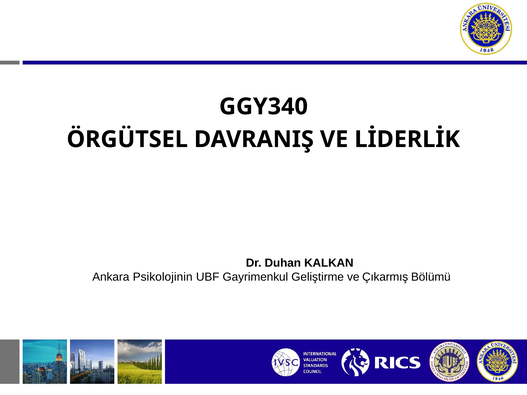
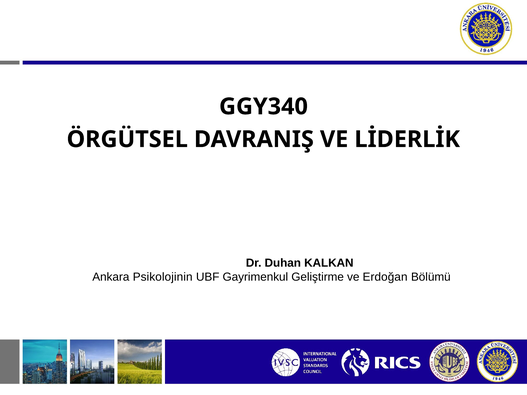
Çıkarmış: Çıkarmış -> Erdoğan
